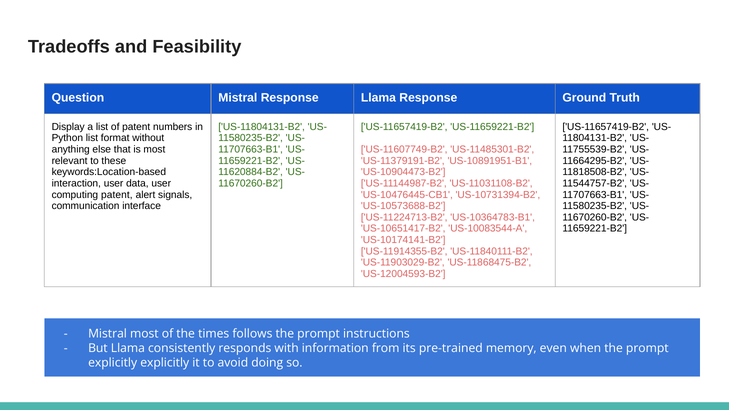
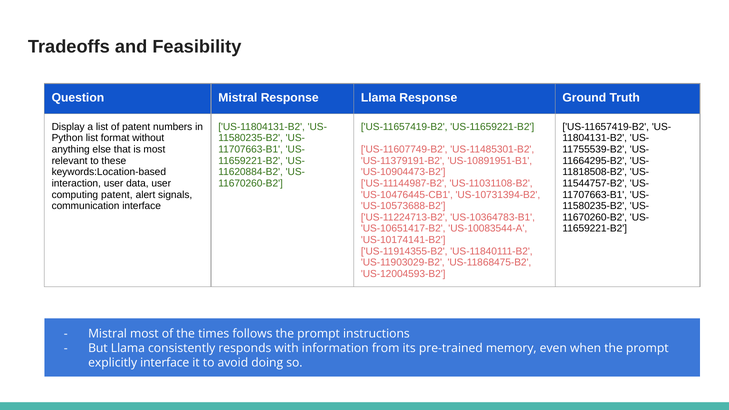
explicitly explicitly: explicitly -> interface
